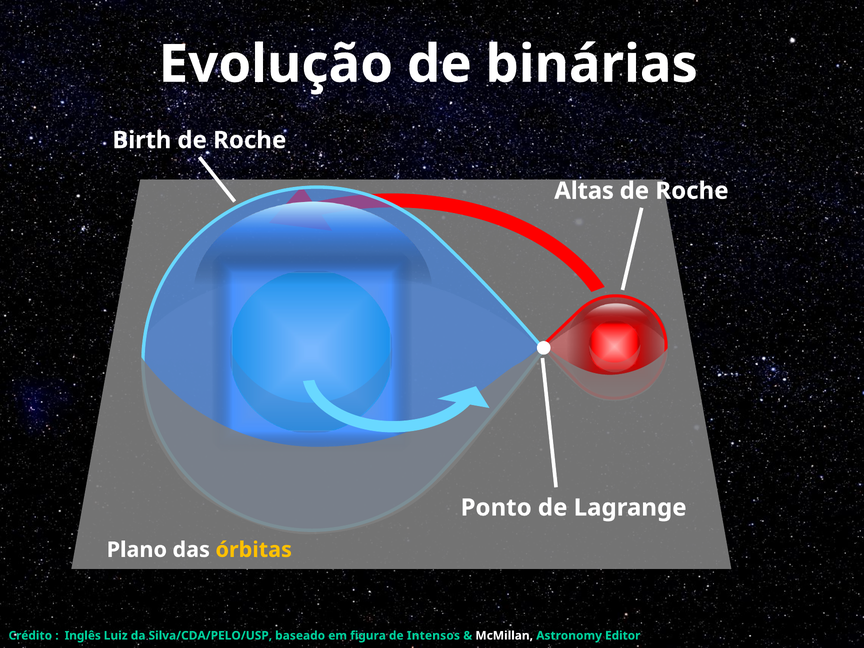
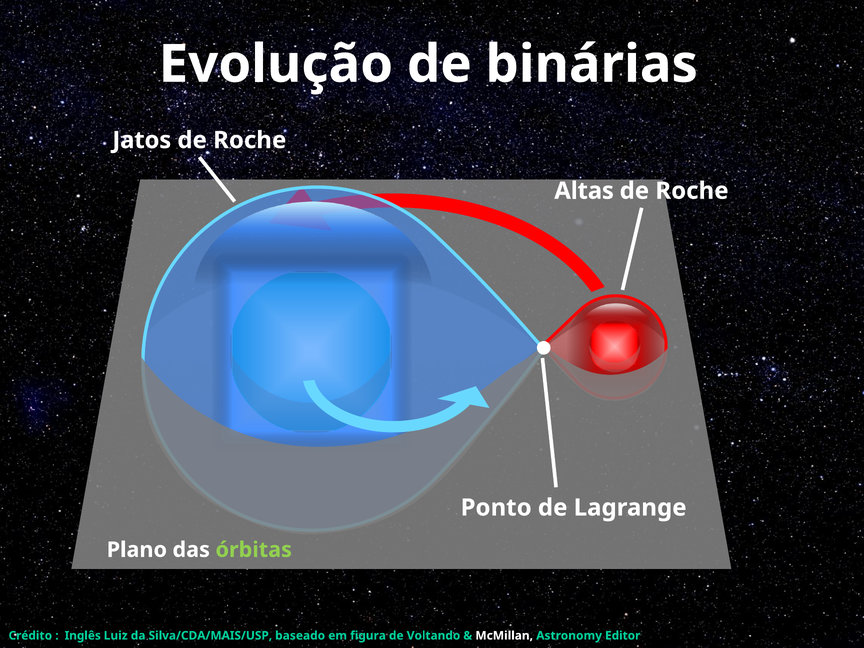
Birth: Birth -> Jatos
órbitas colour: yellow -> light green
Silva/CDA/PELO/USP: Silva/CDA/PELO/USP -> Silva/CDA/MAIS/USP
Intensos: Intensos -> Voltando
